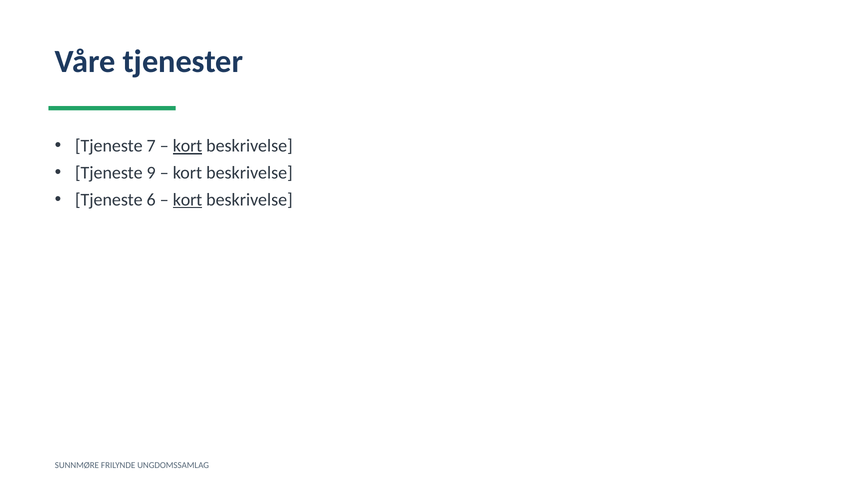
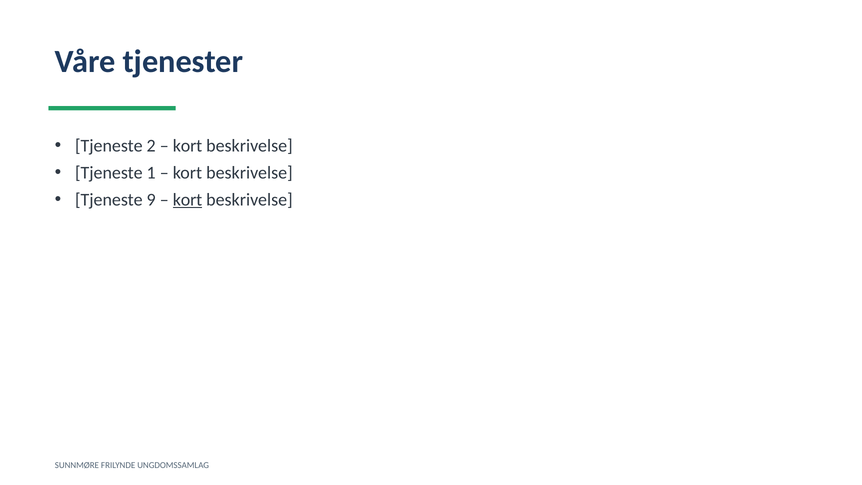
7: 7 -> 2
kort at (188, 146) underline: present -> none
9: 9 -> 1
6: 6 -> 9
